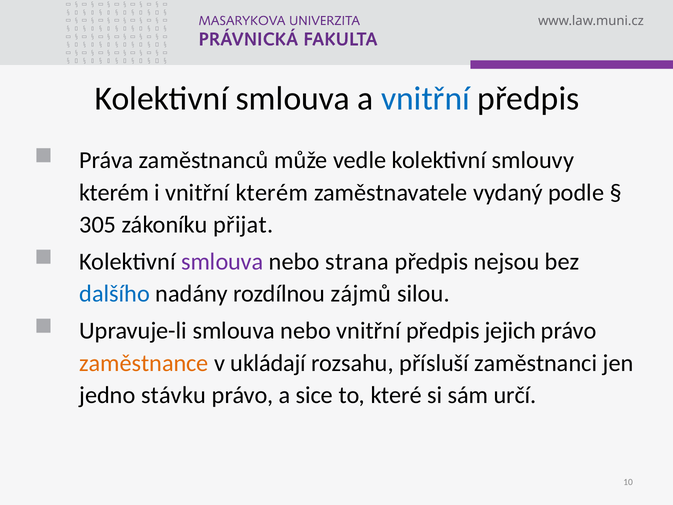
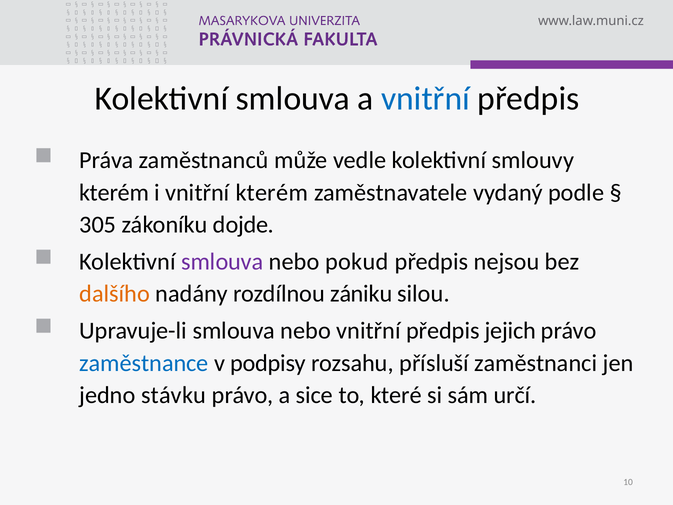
přijat: přijat -> dojde
strana: strana -> pokud
dalšího colour: blue -> orange
zájmů: zájmů -> zániku
zaměstnance colour: orange -> blue
ukládají: ukládají -> podpisy
